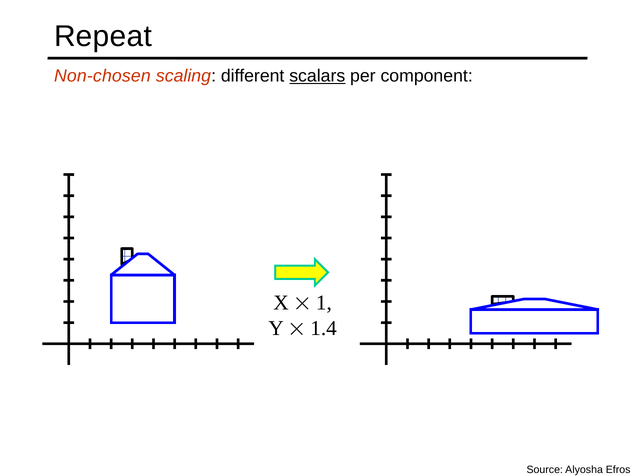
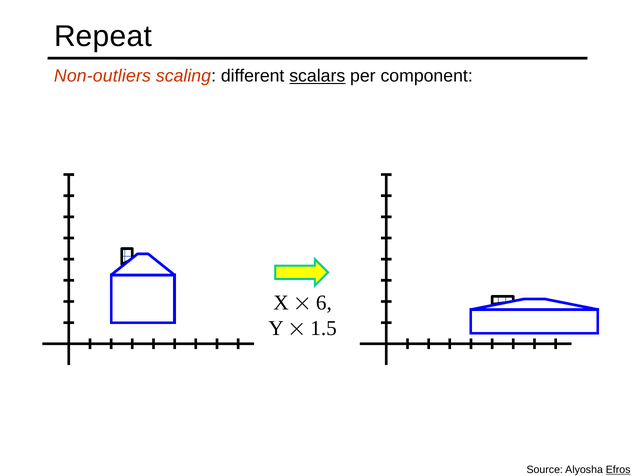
Non-chosen: Non-chosen -> Non-outliers
1: 1 -> 6
1.4: 1.4 -> 1.5
Efros underline: none -> present
